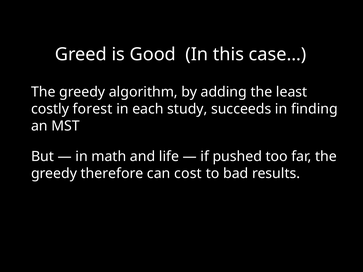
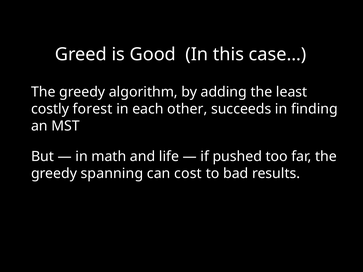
study: study -> other
therefore: therefore -> spanning
